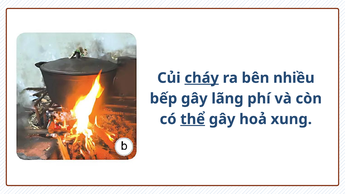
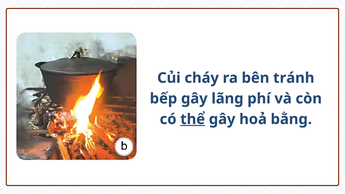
cháy underline: present -> none
nhiều: nhiều -> tránh
xung: xung -> bằng
